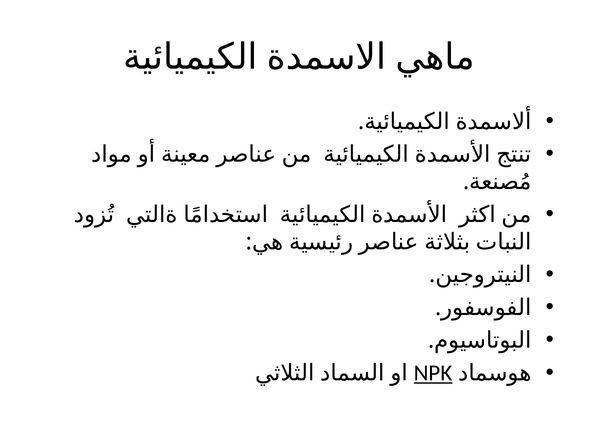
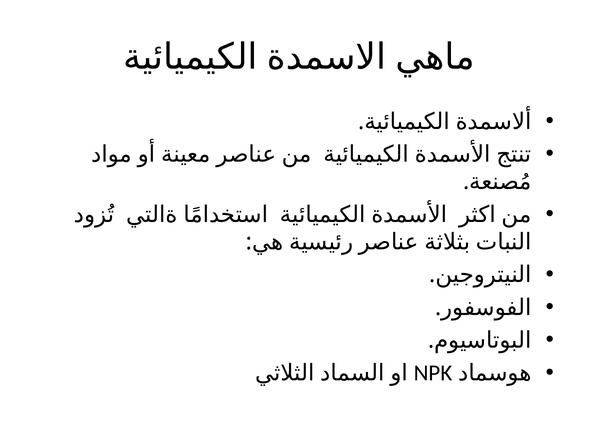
NPK underline: present -> none
